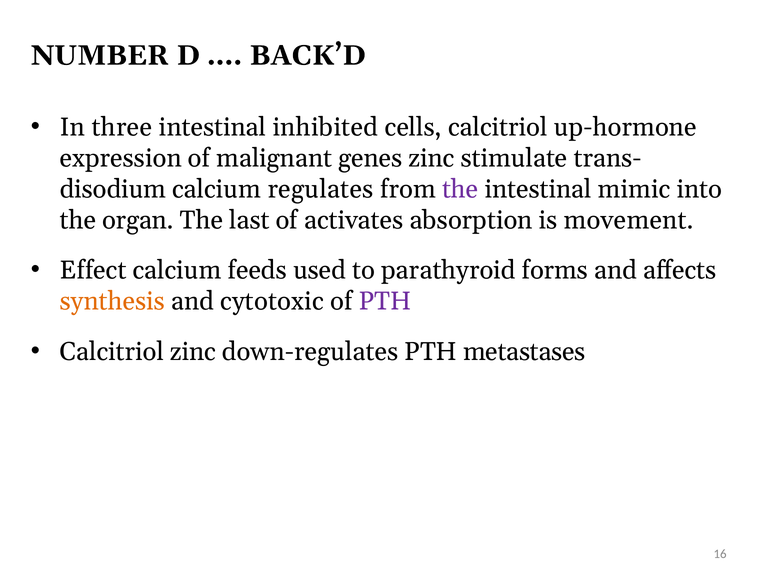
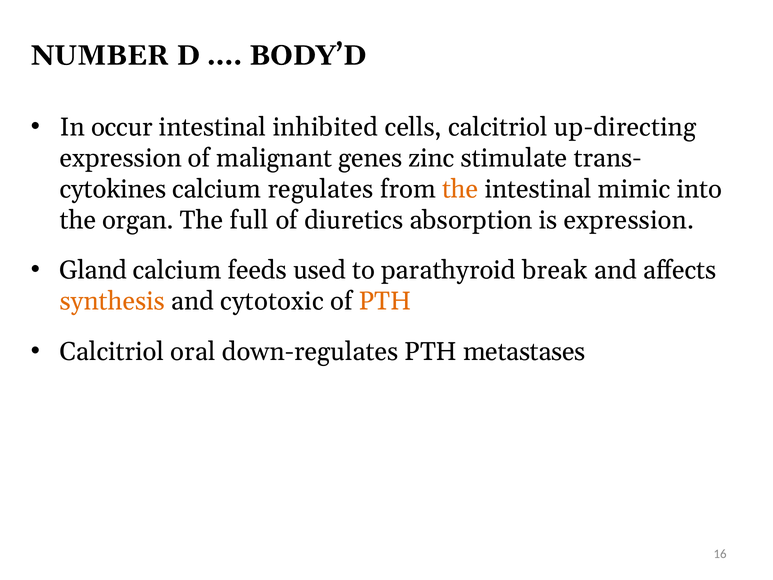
BACK’D: BACK’D -> BODY’D
three: three -> occur
up-hormone: up-hormone -> up-directing
disodium: disodium -> cytokines
the at (460, 189) colour: purple -> orange
last: last -> full
activates: activates -> diuretics
is movement: movement -> expression
Effect: Effect -> Gland
forms: forms -> break
PTH at (385, 301) colour: purple -> orange
Calcitriol zinc: zinc -> oral
